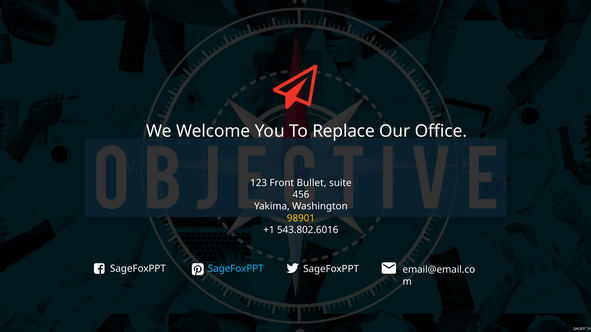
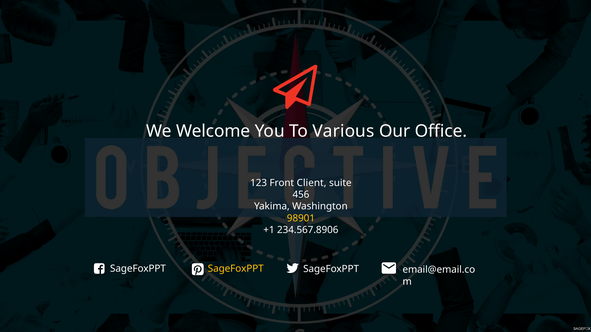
Replace: Replace -> Various
Bullet: Bullet -> Client
543.802.6016: 543.802.6016 -> 234.567.8906
SageFoxPPT at (236, 269) colour: light blue -> yellow
